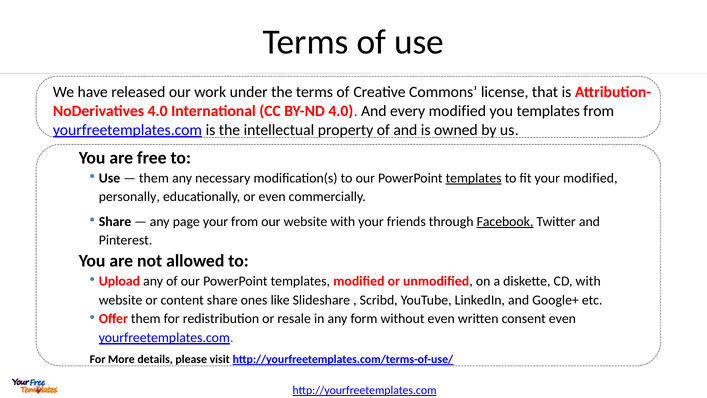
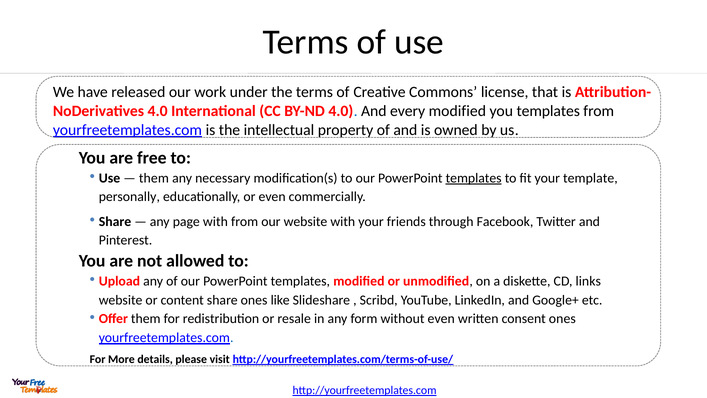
your modified: modified -> template
page your: your -> with
Facebook underline: present -> none
CD with: with -> links
consent even: even -> ones
